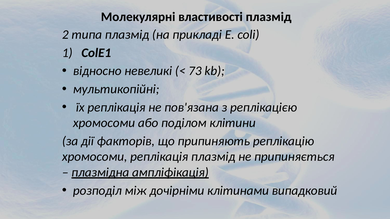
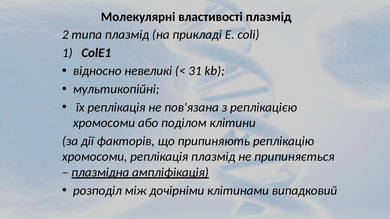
73: 73 -> 31
